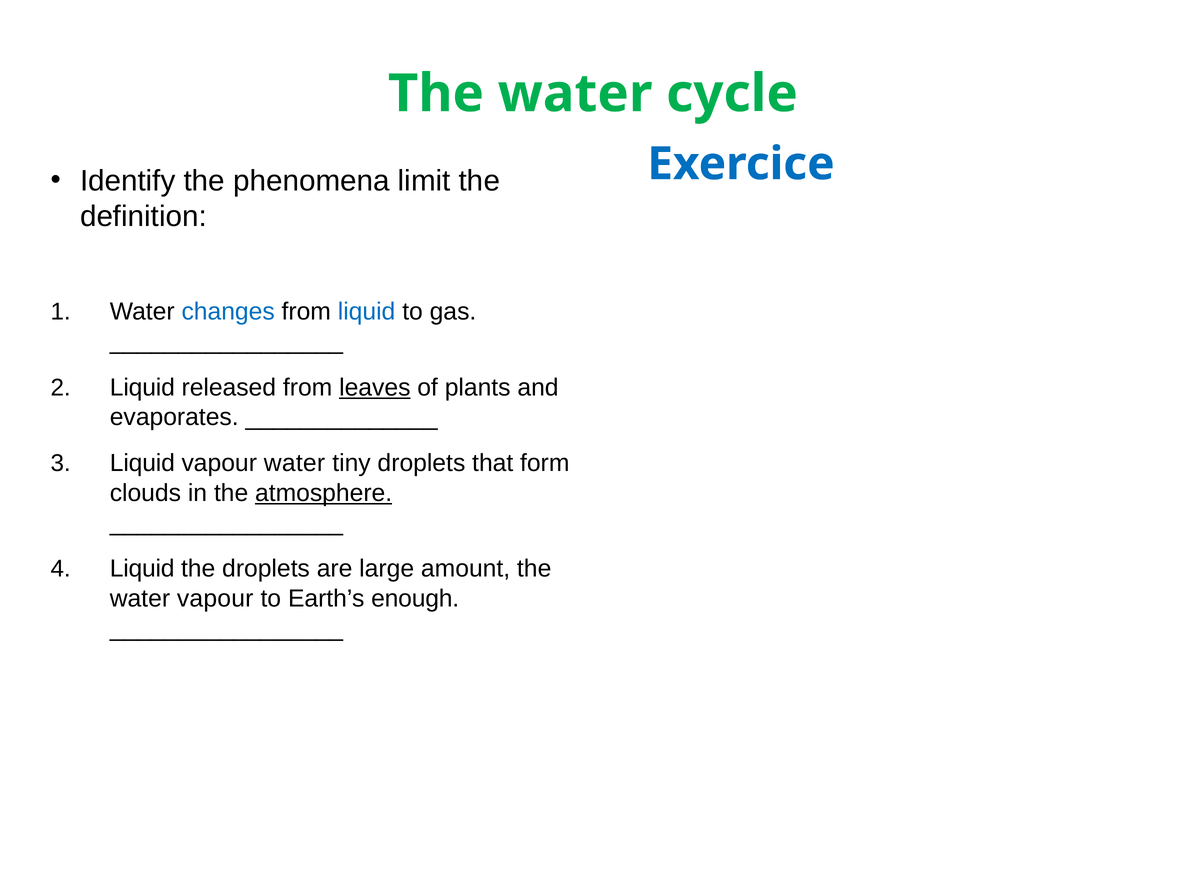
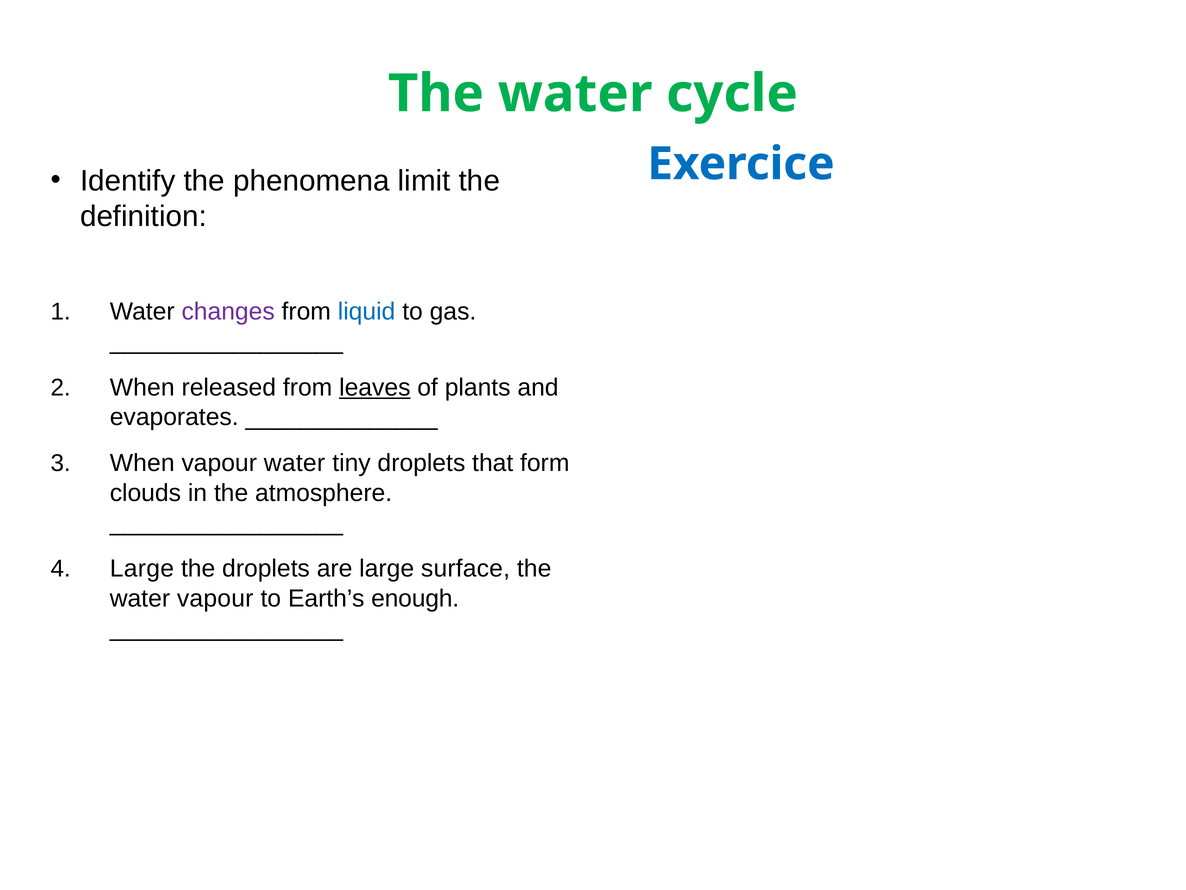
changes colour: blue -> purple
Liquid at (142, 387): Liquid -> When
Liquid at (142, 463): Liquid -> When
atmosphere underline: present -> none
Liquid at (142, 568): Liquid -> Large
amount: amount -> surface
